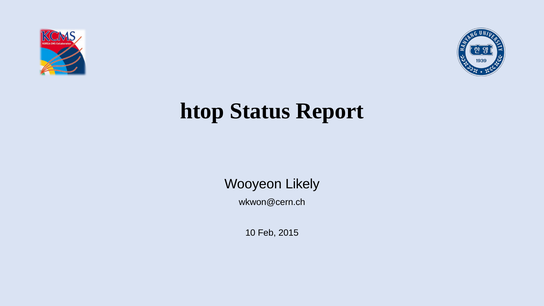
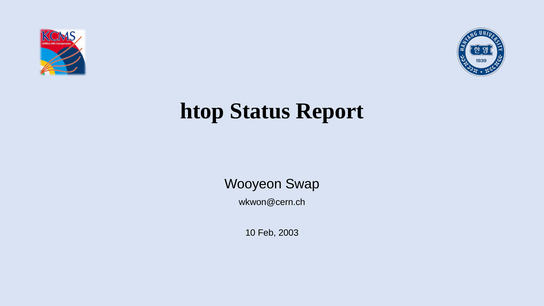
Likely: Likely -> Swap
2015: 2015 -> 2003
